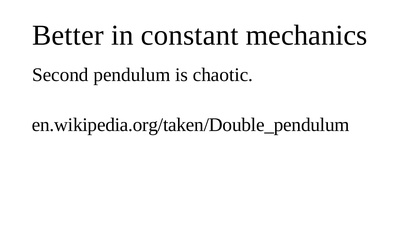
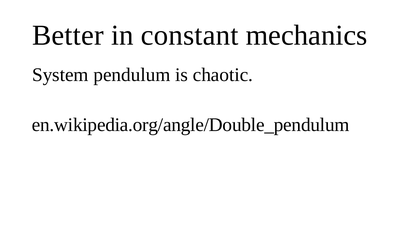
Second: Second -> System
en.wikipedia.org/taken/Double_pendulum: en.wikipedia.org/taken/Double_pendulum -> en.wikipedia.org/angle/Double_pendulum
